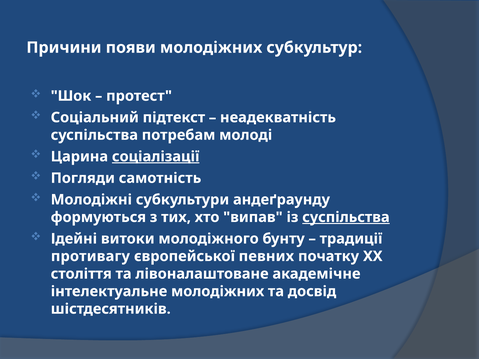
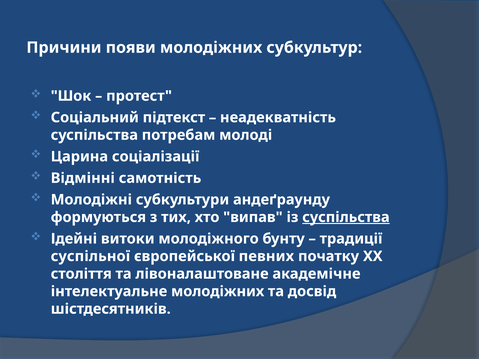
соціалізації underline: present -> none
Погляди: Погляди -> Відмінні
противагу: противагу -> суспільної
